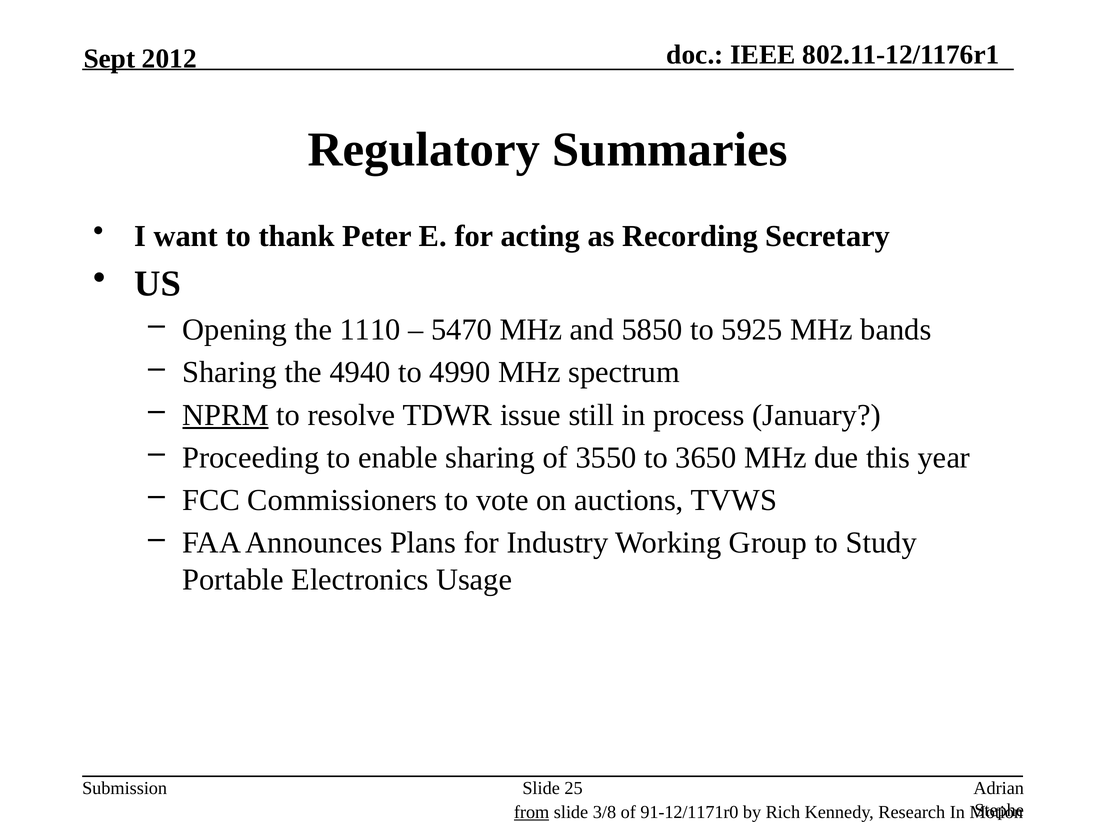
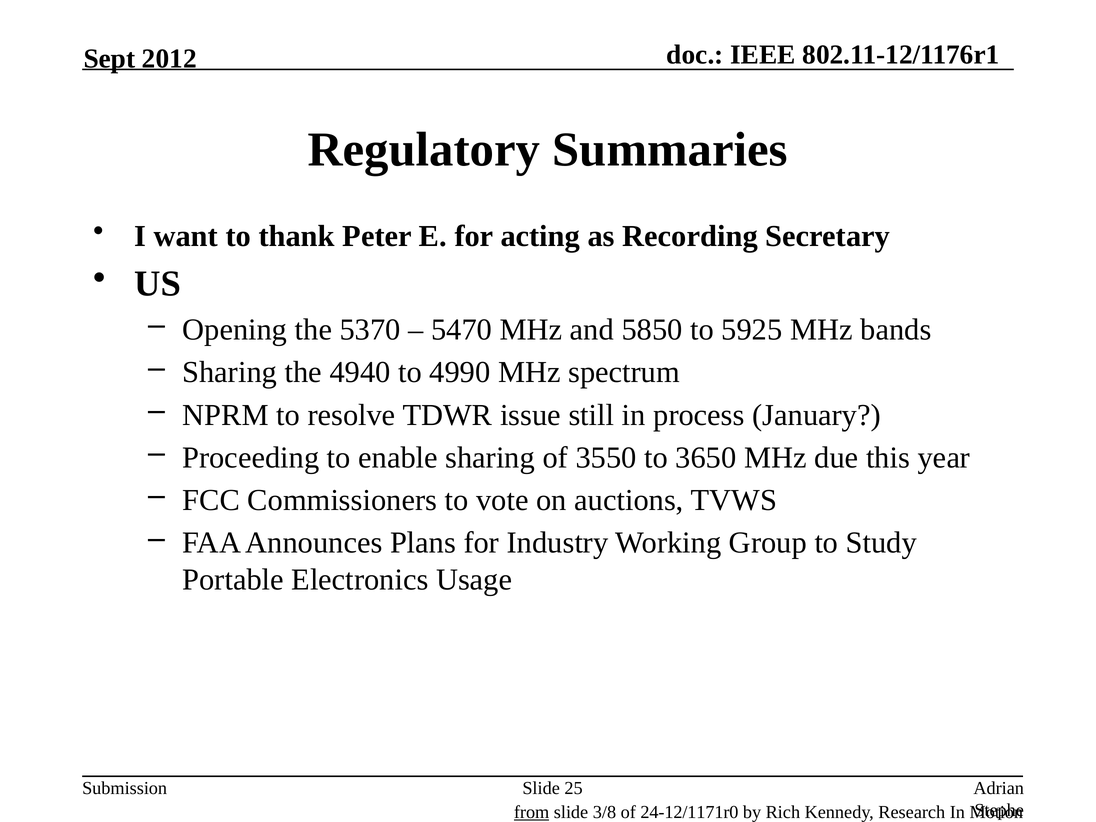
1110: 1110 -> 5370
NPRM underline: present -> none
91-12/1171r0: 91-12/1171r0 -> 24-12/1171r0
